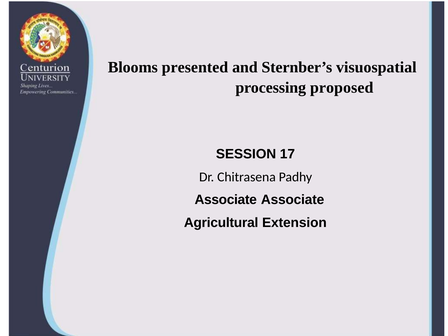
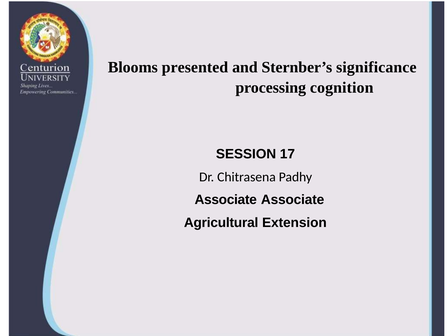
visuospatial: visuospatial -> significance
proposed: proposed -> cognition
